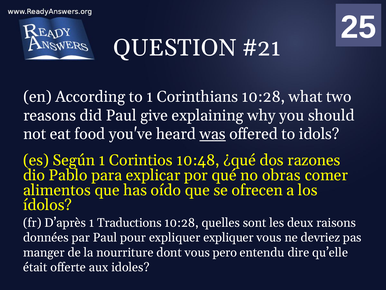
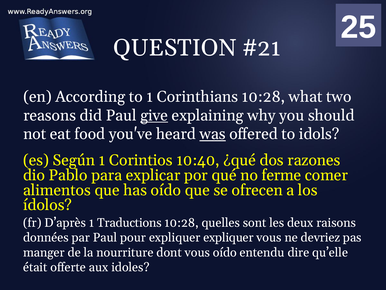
give underline: none -> present
10:48: 10:48 -> 10:40
obras: obras -> ferme
vous pero: pero -> oído
